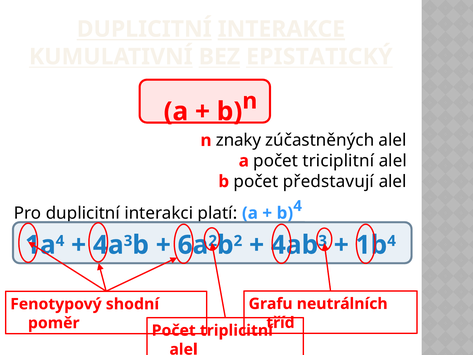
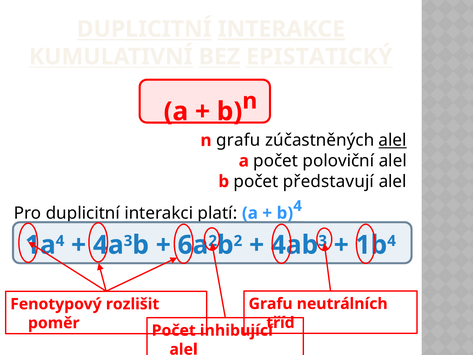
n znaky: znaky -> grafu
alel at (393, 140) underline: none -> present
triciplitní: triciplitní -> poloviční
shodní: shodní -> rozlišit
triplicitní: triplicitní -> inhibující
